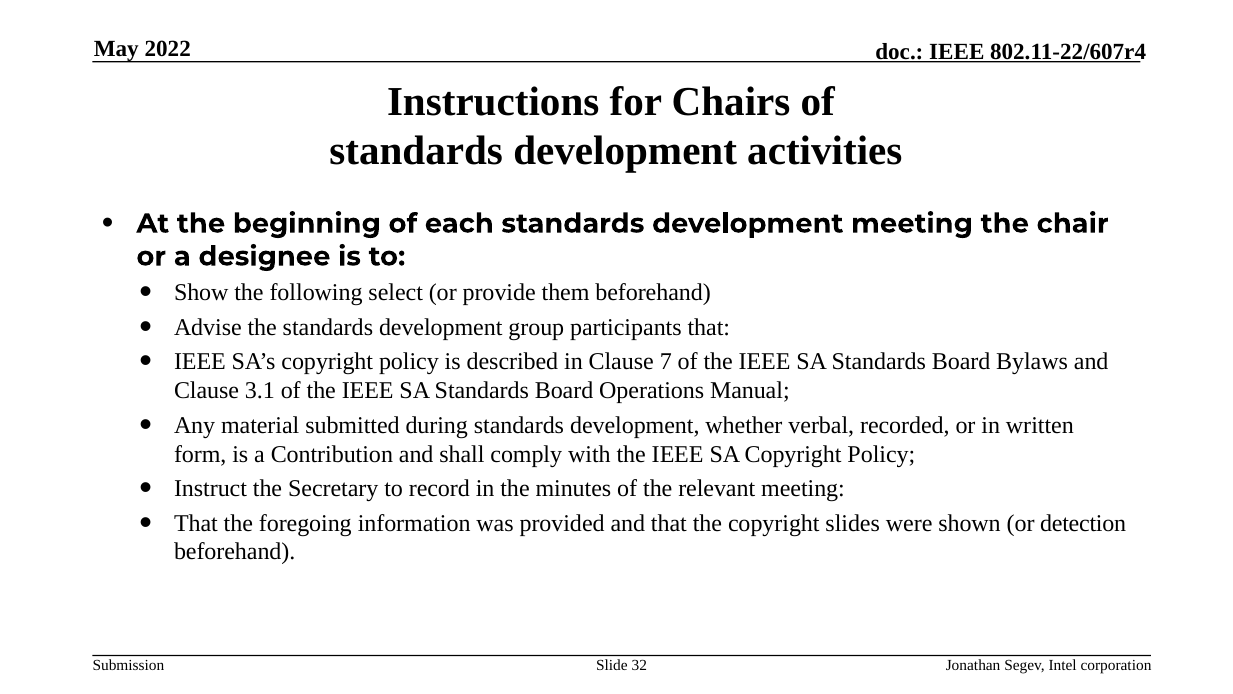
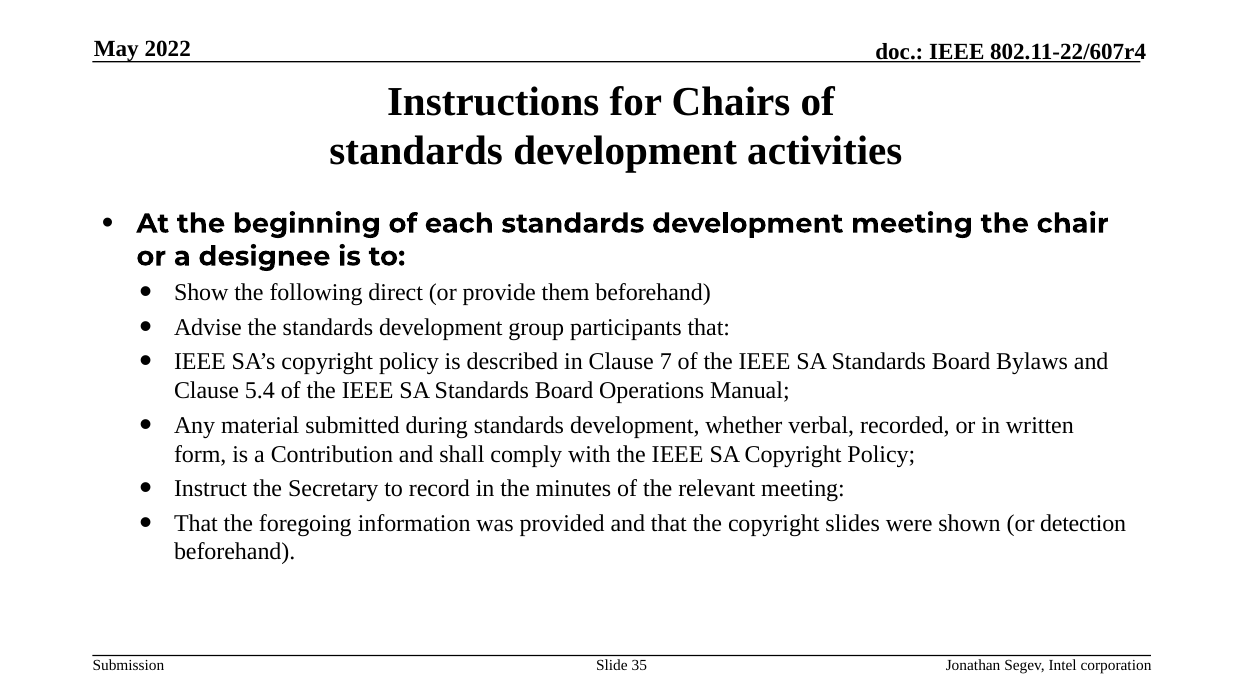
select: select -> direct
3.1: 3.1 -> 5.4
32: 32 -> 35
